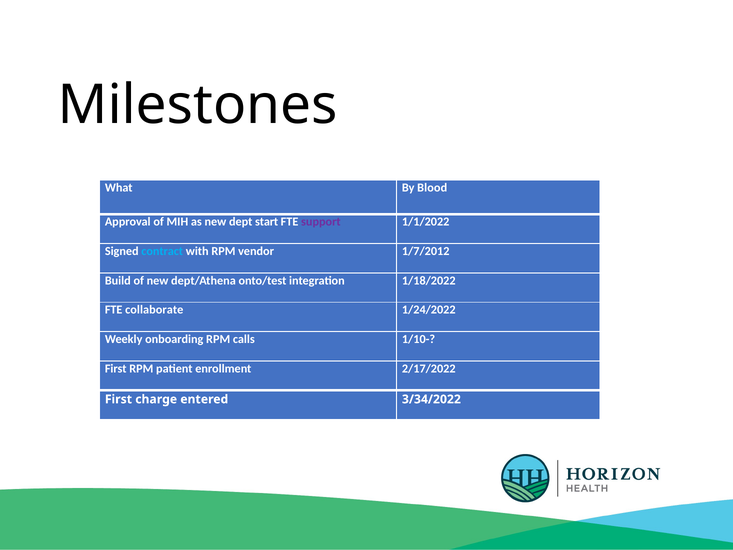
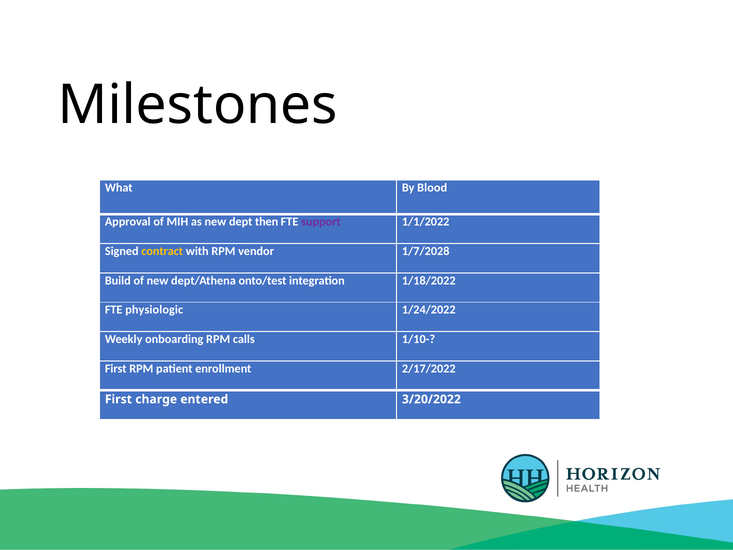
start: start -> then
contract colour: light blue -> yellow
1/7/2012: 1/7/2012 -> 1/7/2028
collaborate: collaborate -> physiologic
3/34/2022: 3/34/2022 -> 3/20/2022
